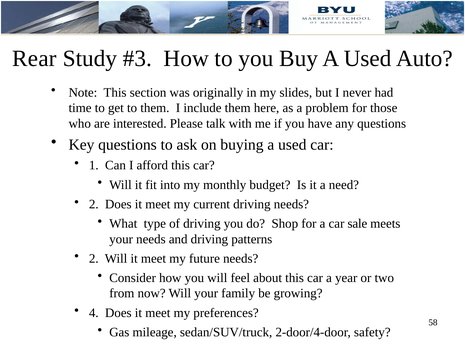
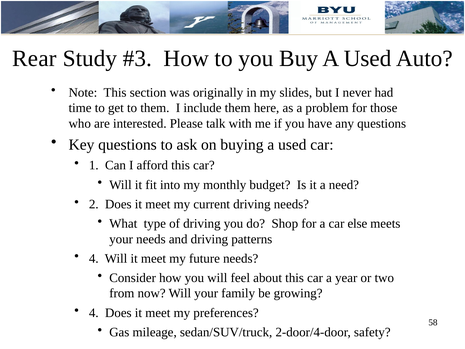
sale: sale -> else
2 at (94, 258): 2 -> 4
